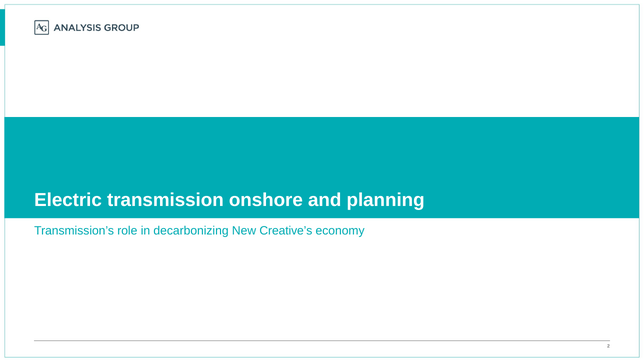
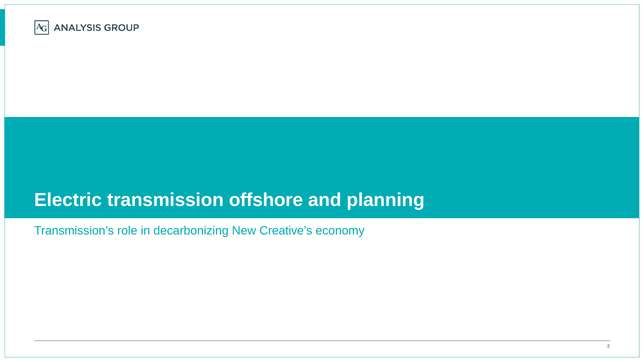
onshore: onshore -> offshore
